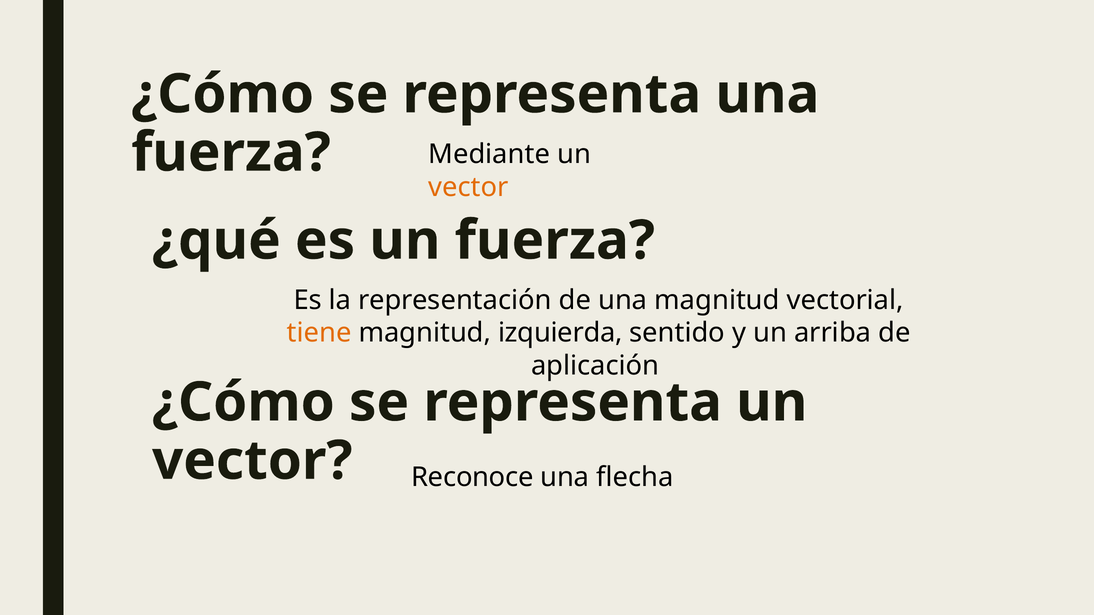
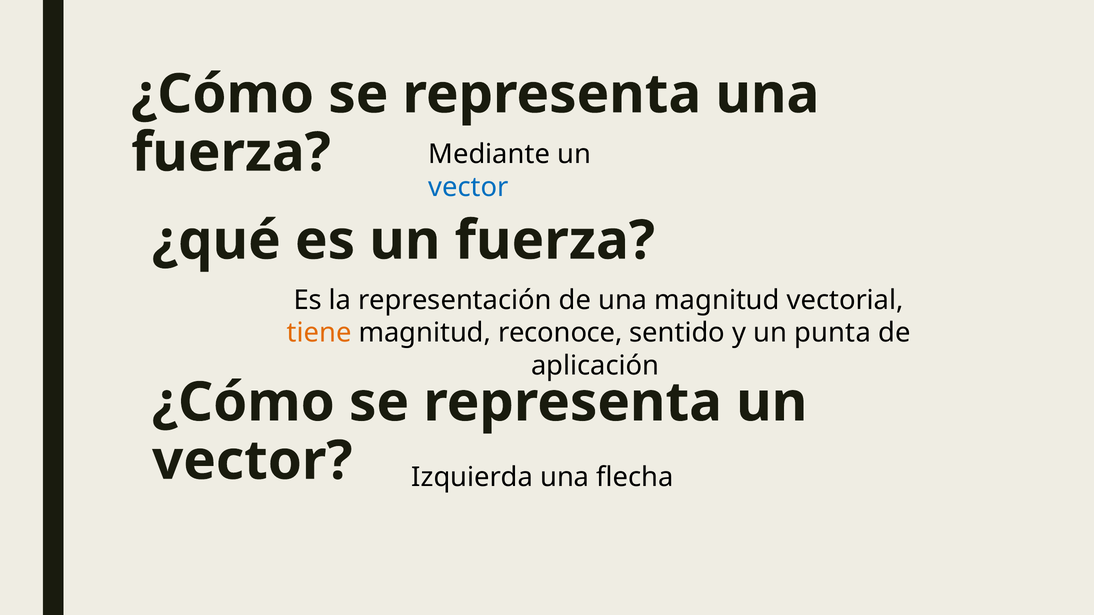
vector at (468, 187) colour: orange -> blue
izquierda: izquierda -> reconoce
arriba: arriba -> punta
Reconoce: Reconoce -> Izquierda
